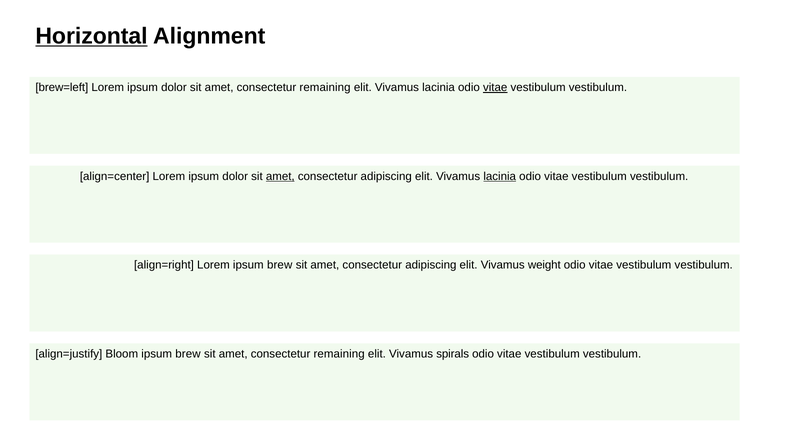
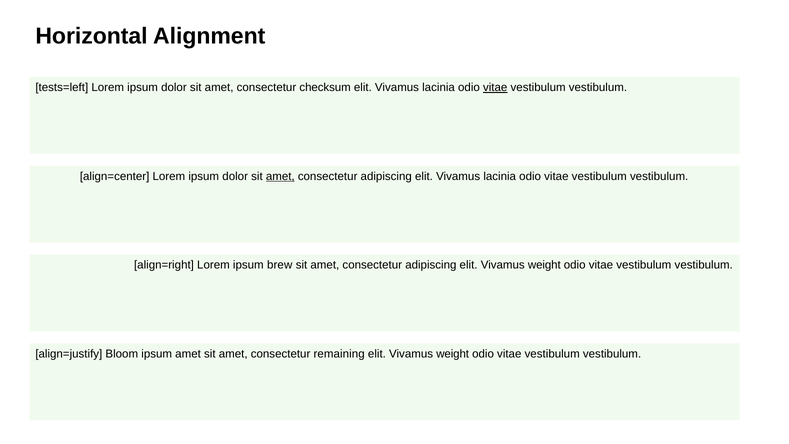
Horizontal underline: present -> none
brew=left: brew=left -> tests=left
remaining at (325, 88): remaining -> checksum
lacinia at (500, 176) underline: present -> none
brew at (188, 354): brew -> amet
spirals at (453, 354): spirals -> weight
